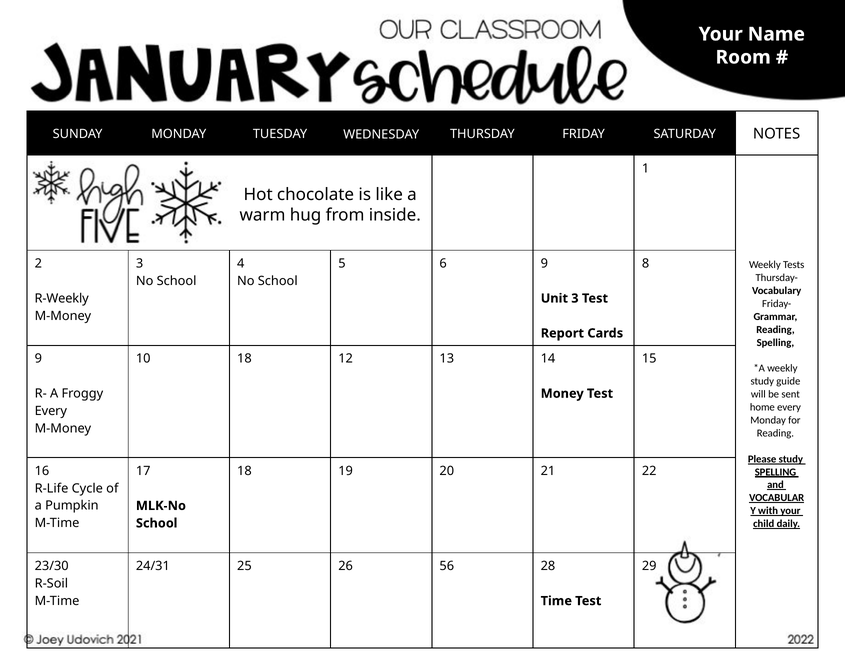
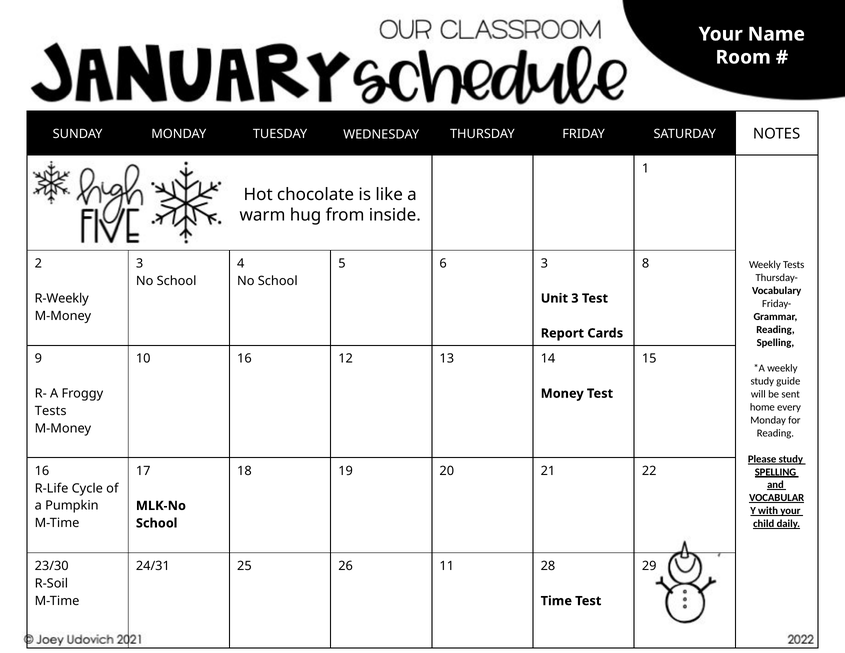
6 9: 9 -> 3
10 18: 18 -> 16
Every at (51, 411): Every -> Tests
56: 56 -> 11
